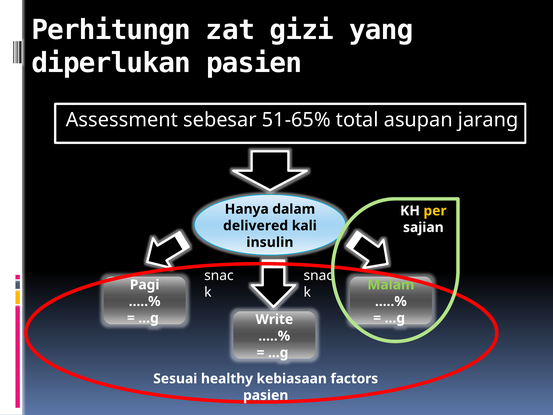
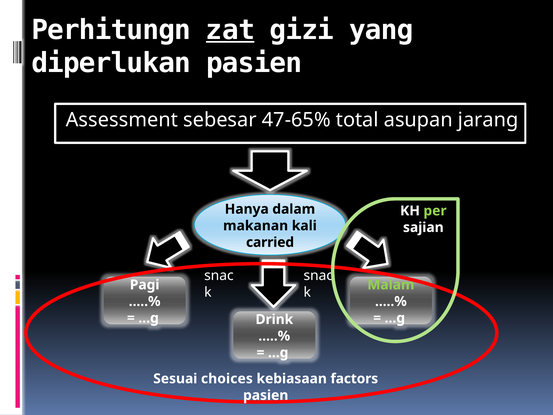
zat underline: none -> present
51-65%: 51-65% -> 47-65%
per colour: yellow -> light green
delivered: delivered -> makanan
insulin: insulin -> carried
Write: Write -> Drink
healthy: healthy -> choices
